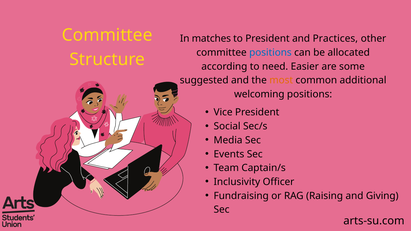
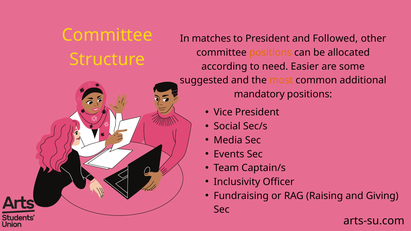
Practices: Practices -> Followed
positions at (270, 53) colour: blue -> orange
welcoming: welcoming -> mandatory
